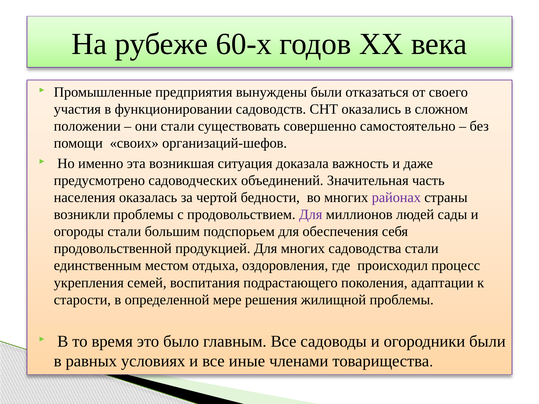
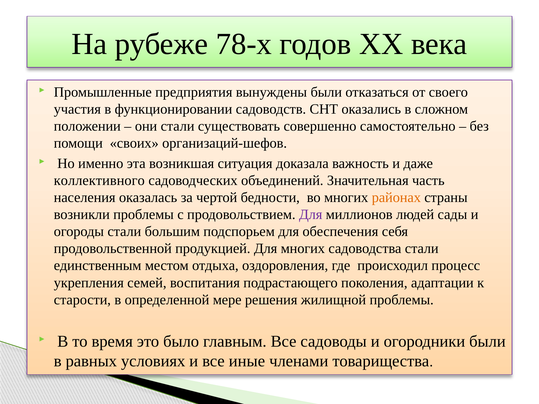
60-х: 60-х -> 78-х
предусмотрено: предусмотрено -> коллективного
районах colour: purple -> orange
